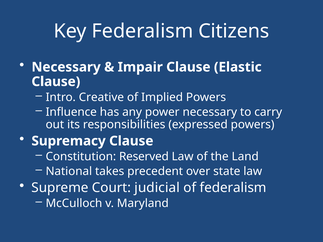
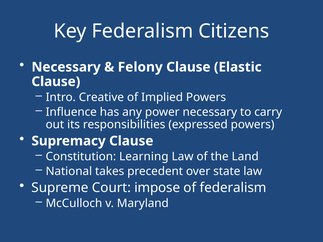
Impair: Impair -> Felony
Reserved: Reserved -> Learning
judicial: judicial -> impose
